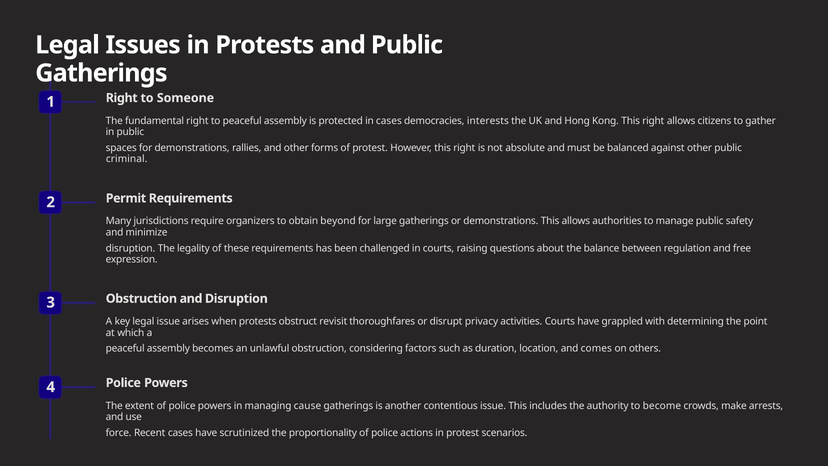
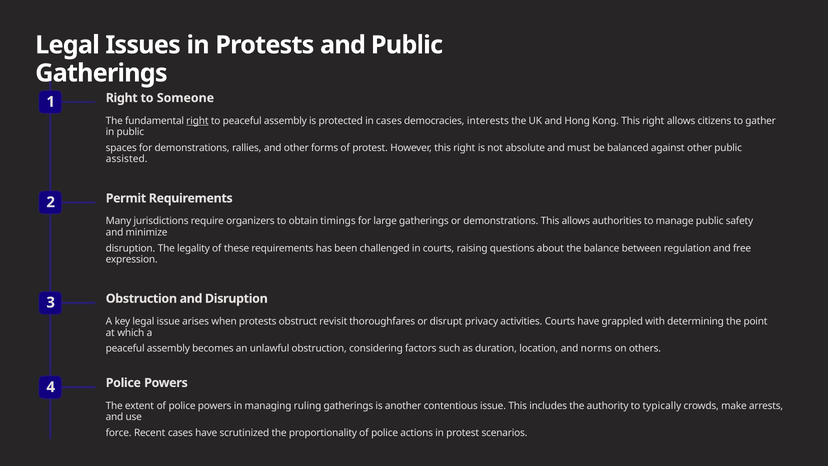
right at (197, 121) underline: none -> present
criminal: criminal -> assisted
beyond: beyond -> timings
comes: comes -> norms
cause: cause -> ruling
become: become -> typically
